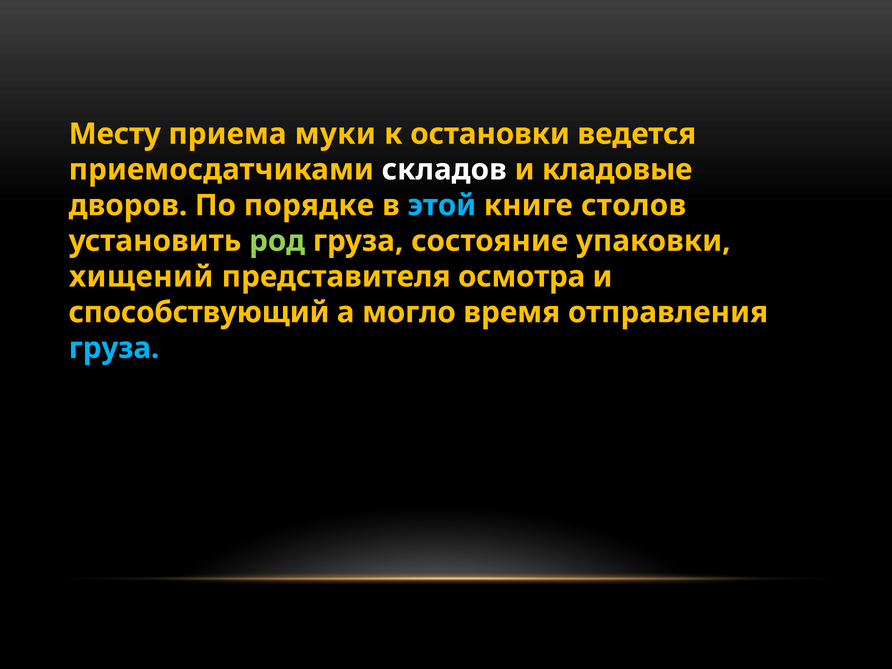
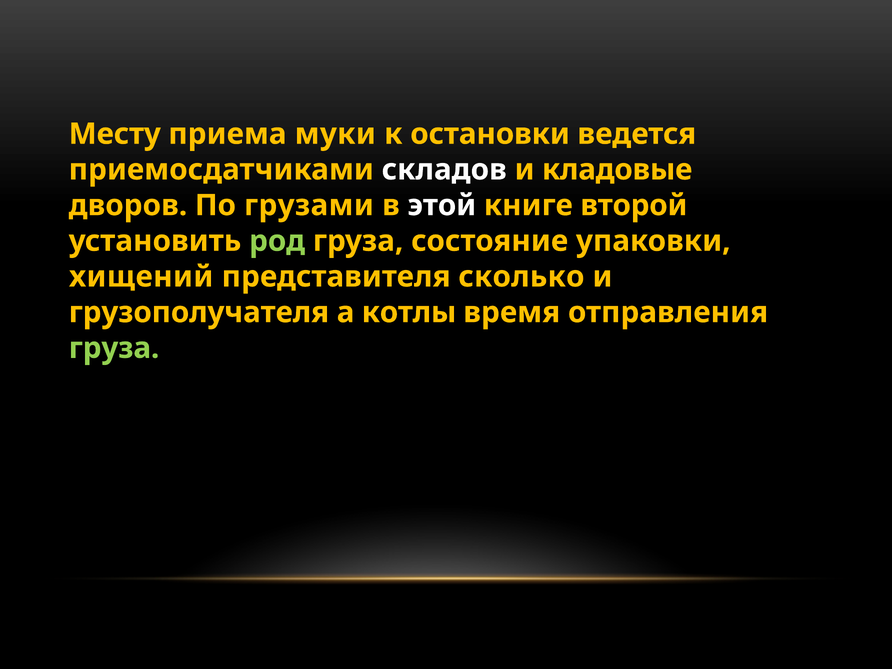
порядке: порядке -> грузами
этой colour: light blue -> white
столов: столов -> второй
осмотра: осмотра -> сколько
способствующий: способствующий -> грузополучателя
могло: могло -> котлы
груза at (114, 348) colour: light blue -> light green
